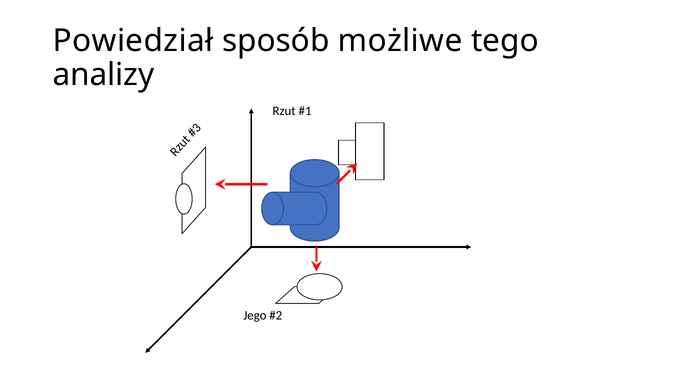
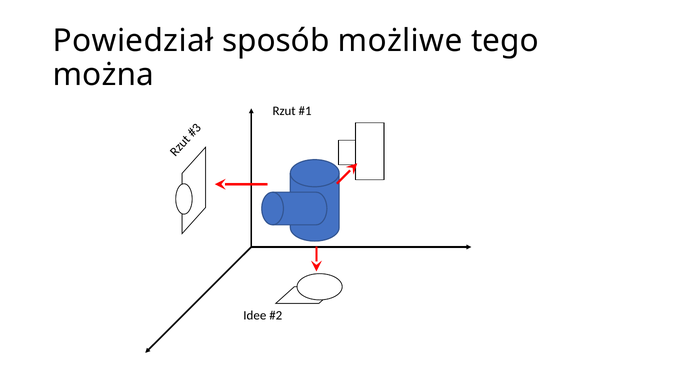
analizy: analizy -> można
Jego: Jego -> Idee
